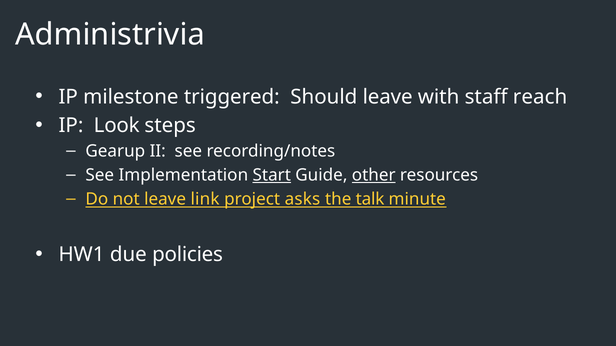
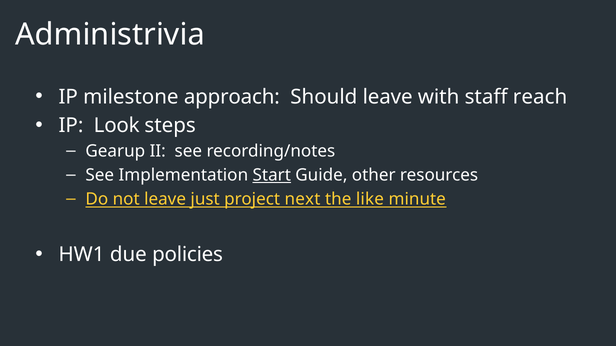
triggered: triggered -> approach
other underline: present -> none
link: link -> just
asks: asks -> next
talk: talk -> like
